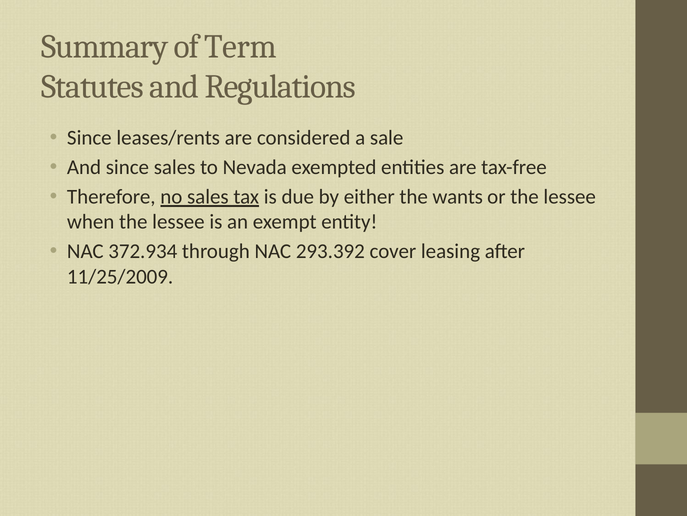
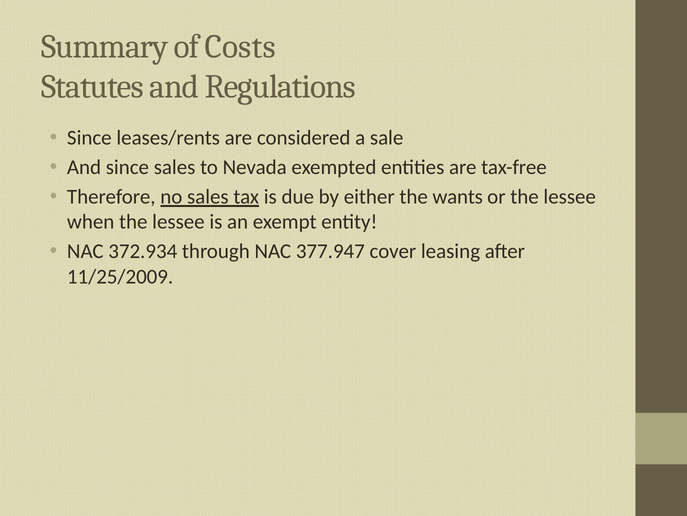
Term: Term -> Costs
293.392: 293.392 -> 377.947
